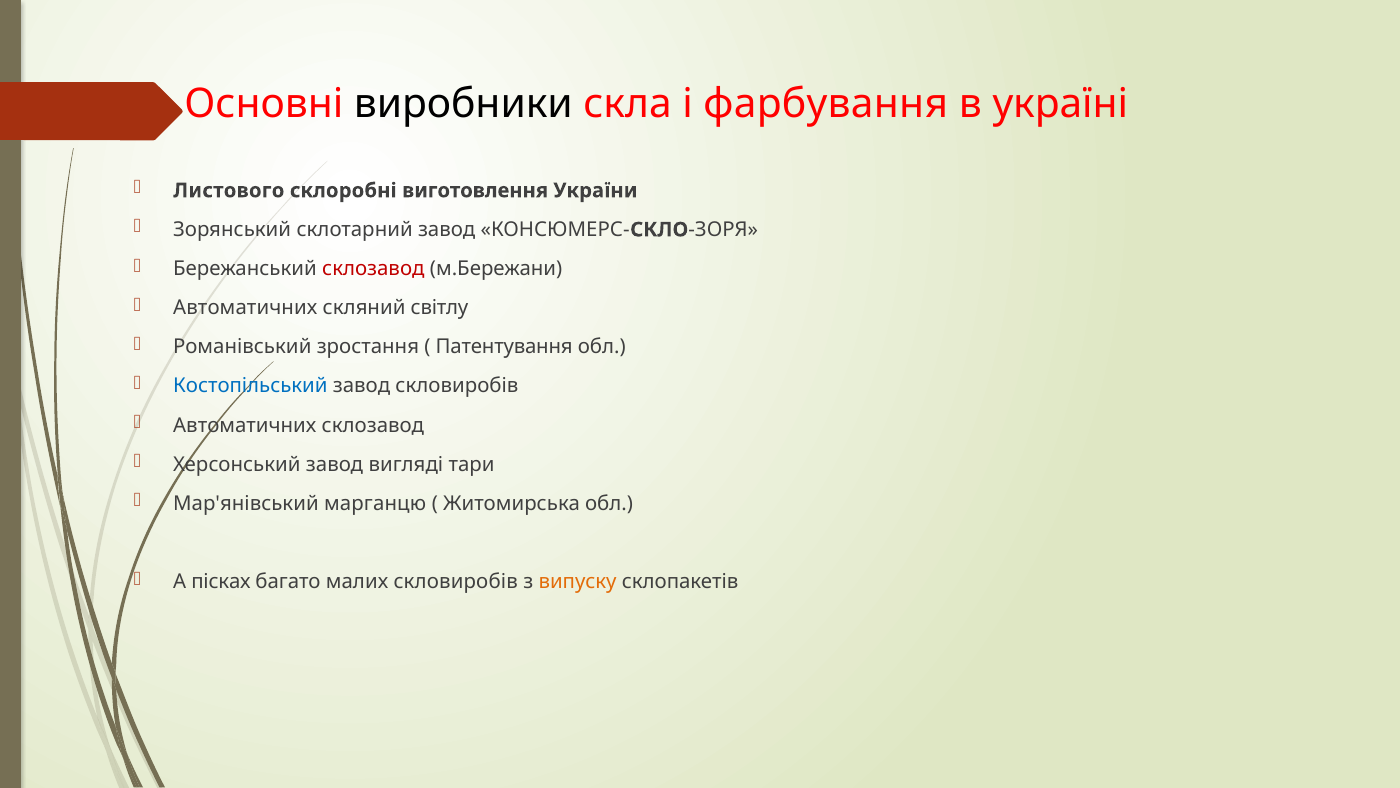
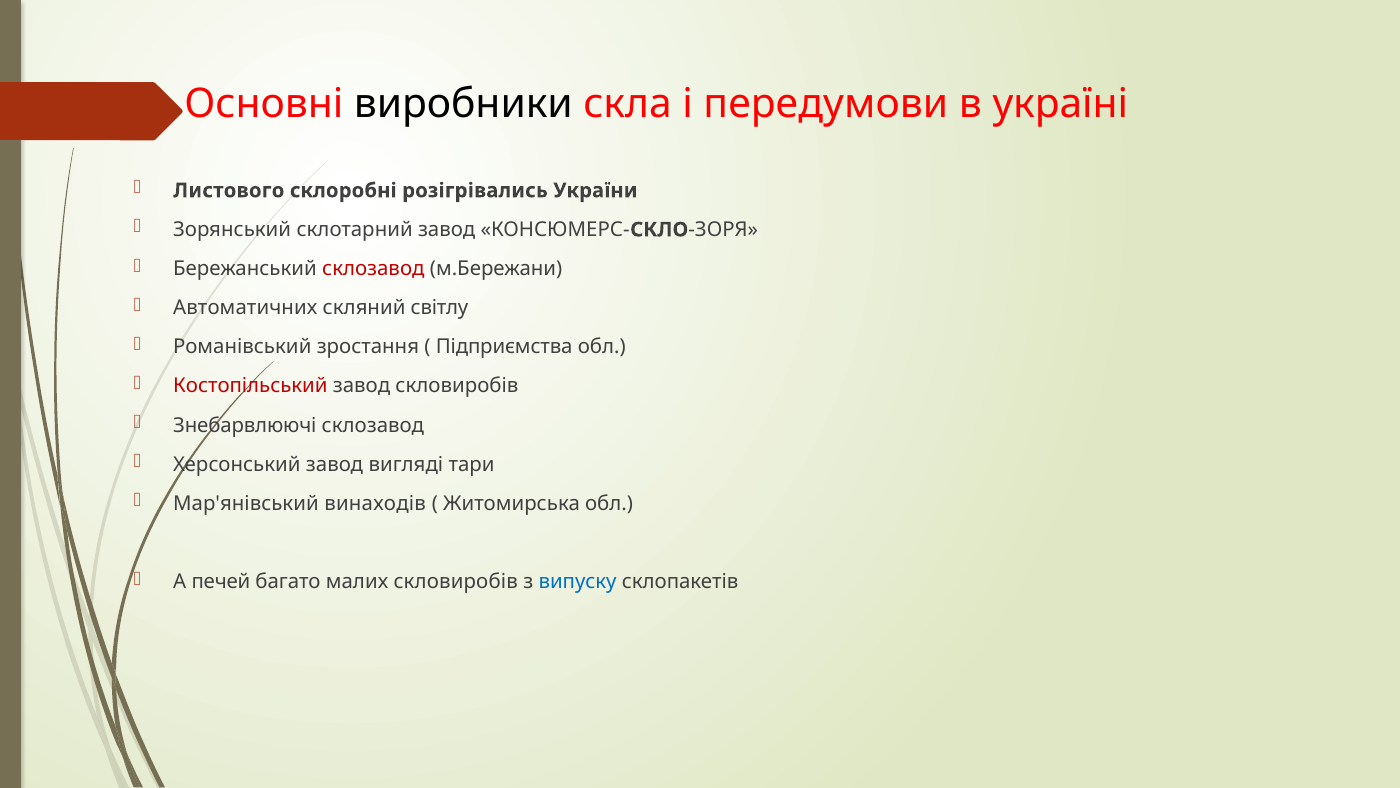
фарбування: фарбування -> передумови
виготовлення: виготовлення -> розігрівались
Патентування: Патентування -> Підприємства
Костопільський colour: blue -> red
Автоматичних at (245, 425): Автоматичних -> Знебарвлюючі
марганцю: марганцю -> винаходів
пісках: пісках -> печей
випуску colour: orange -> blue
